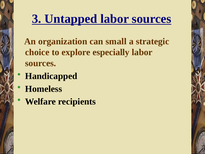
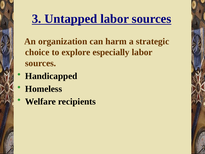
small: small -> harm
